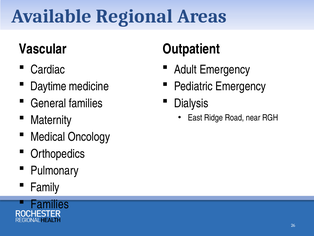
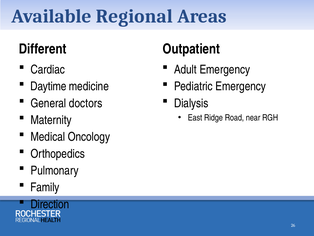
Vascular: Vascular -> Different
General families: families -> doctors
Families at (50, 204): Families -> Direction
